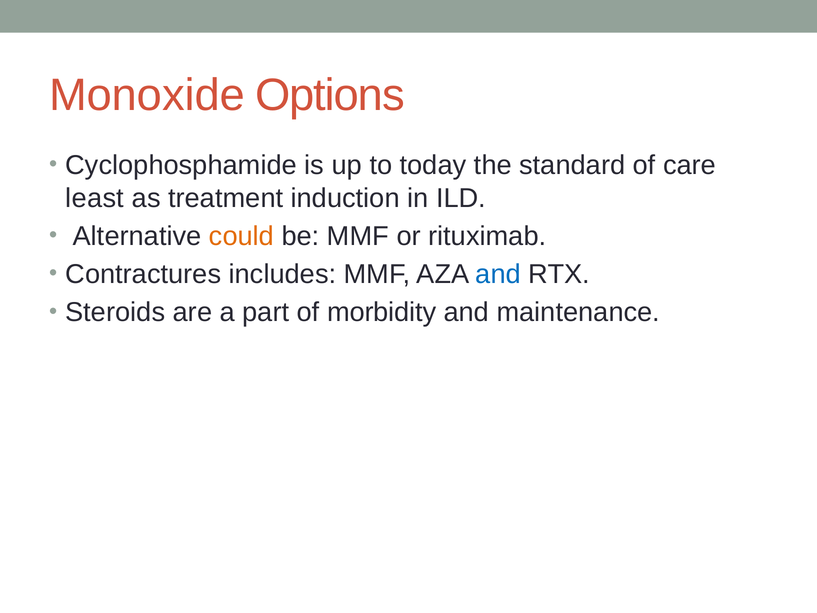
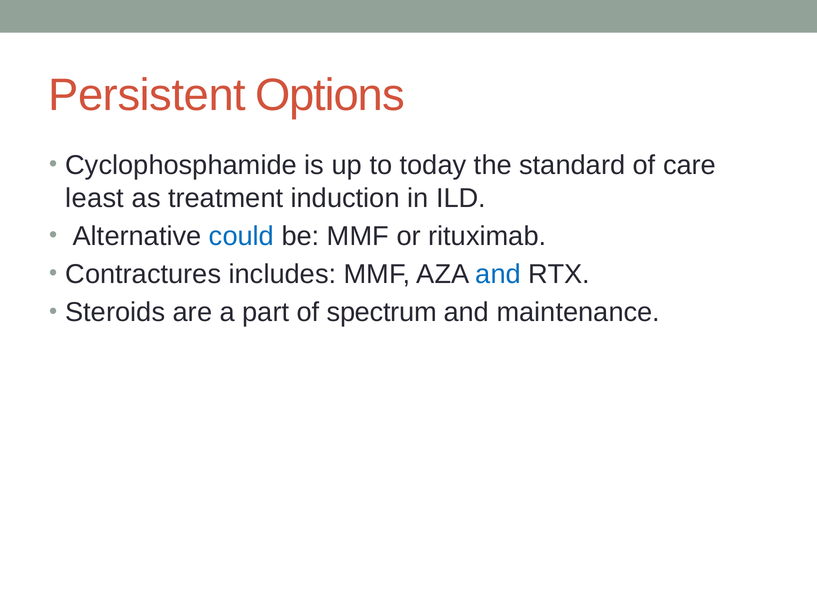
Monoxide: Monoxide -> Persistent
could colour: orange -> blue
morbidity: morbidity -> spectrum
